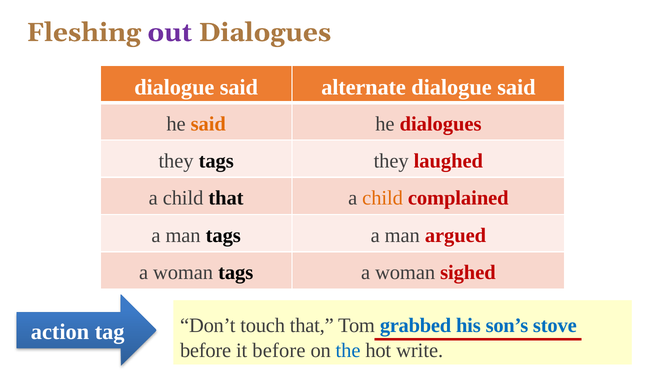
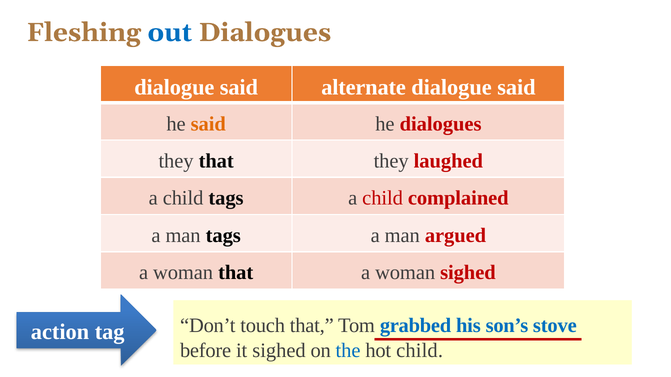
out colour: purple -> blue
they tags: tags -> that
child that: that -> tags
child at (383, 198) colour: orange -> red
woman tags: tags -> that
it before: before -> sighed
hot write: write -> child
